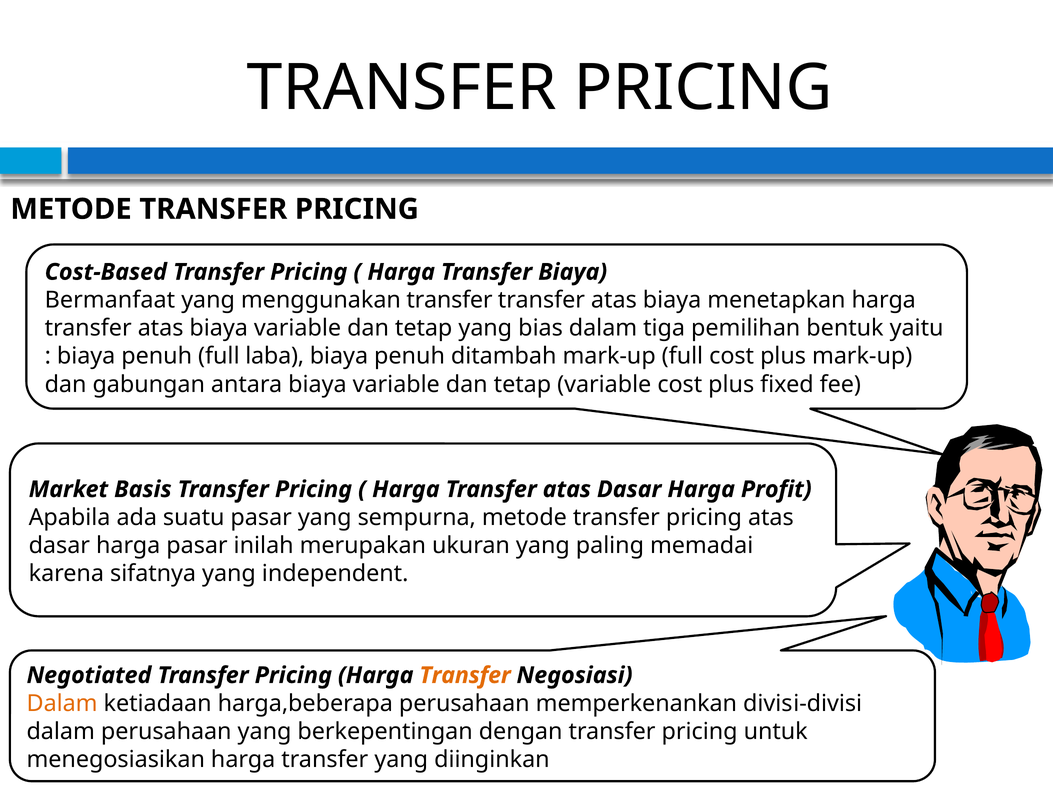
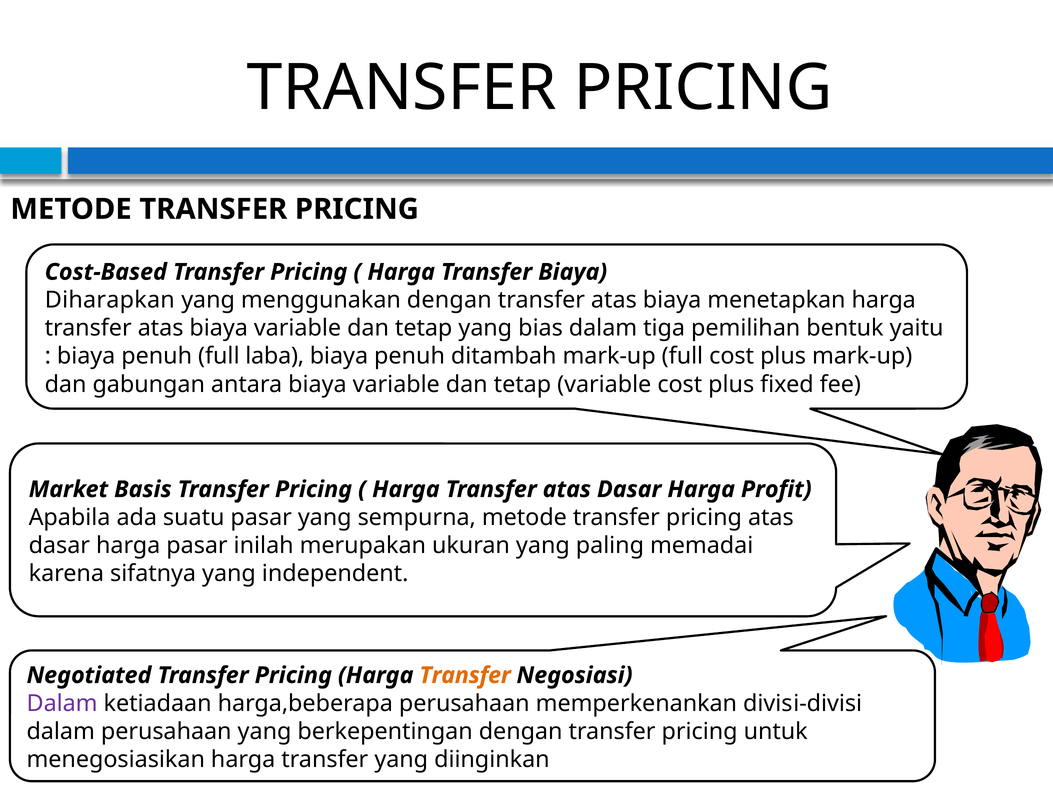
Bermanfaat: Bermanfaat -> Diharapkan
menggunakan transfer: transfer -> dengan
Dalam at (62, 703) colour: orange -> purple
